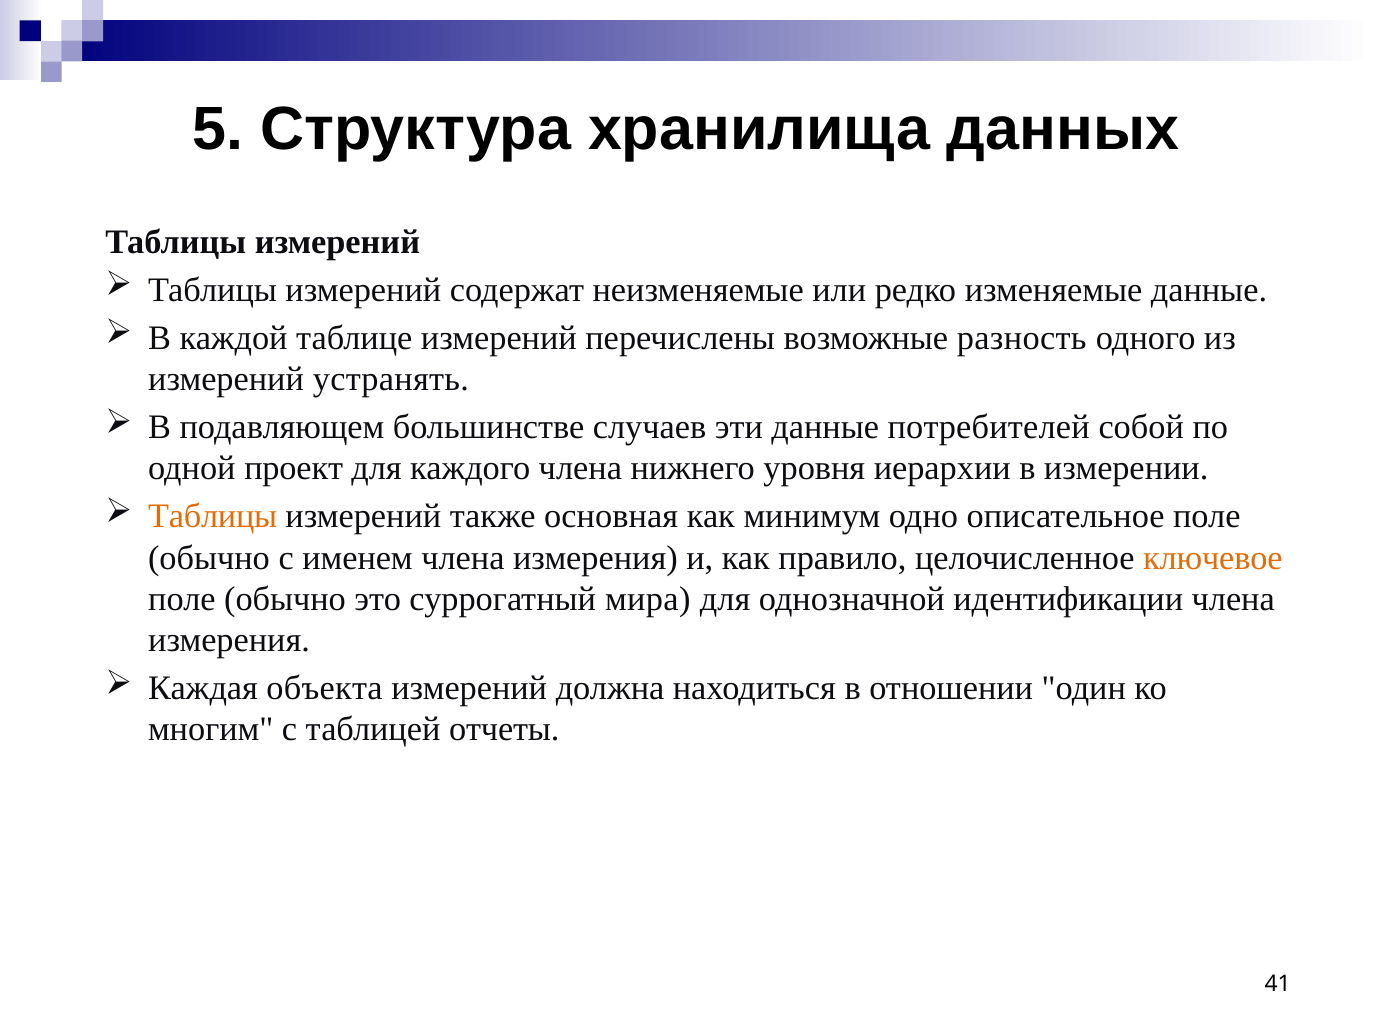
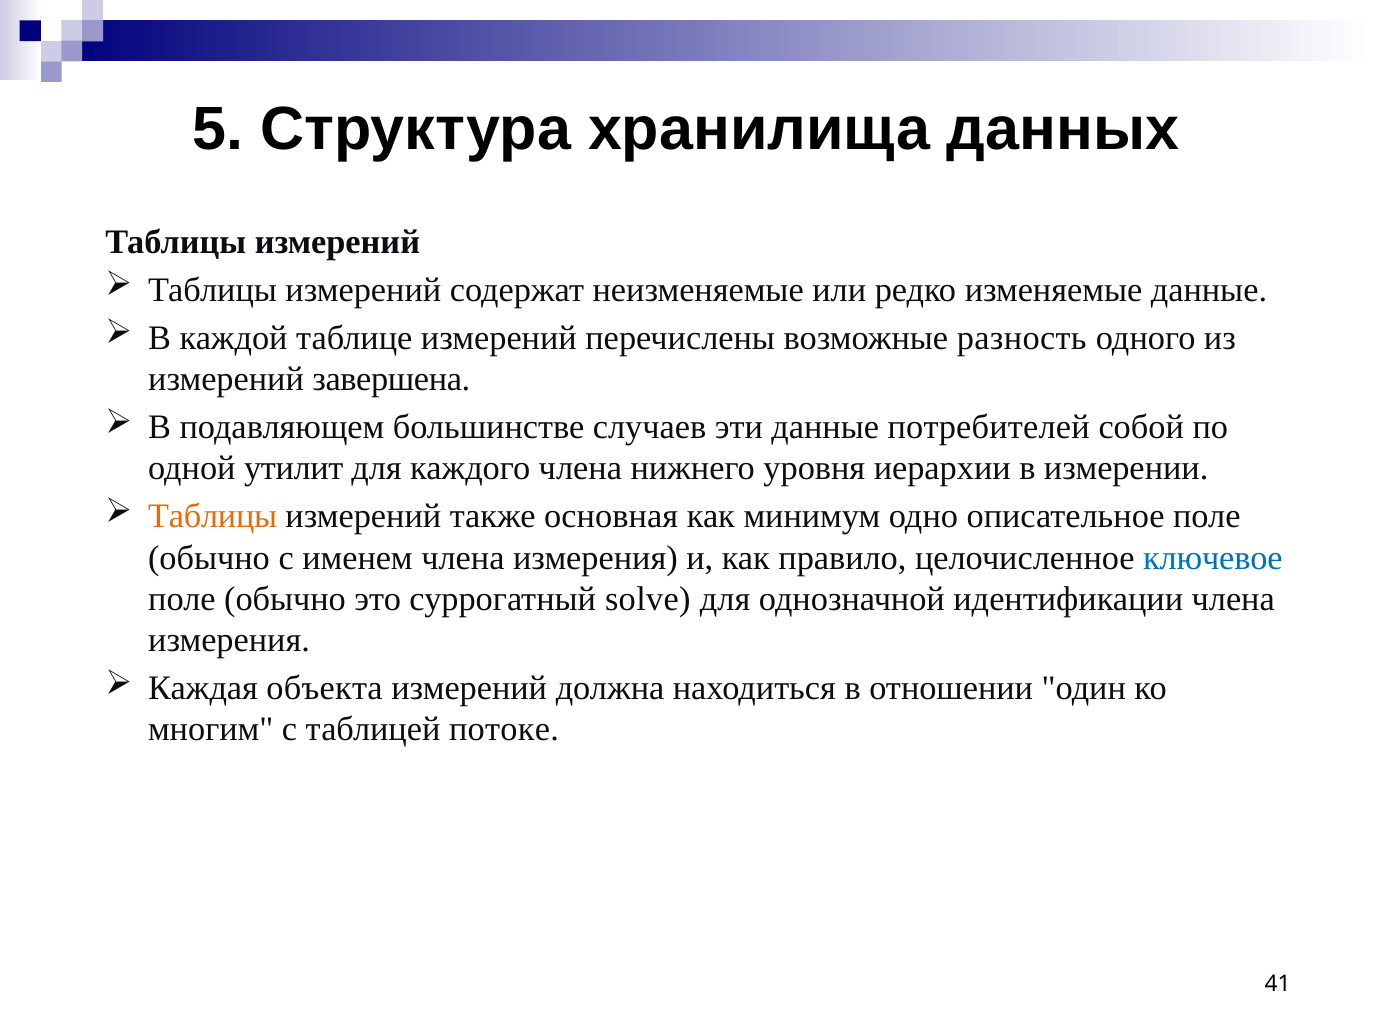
устранять: устранять -> завершена
проект: проект -> утилит
ключевое colour: orange -> blue
мира: мира -> solve
отчеты: отчеты -> потоке
